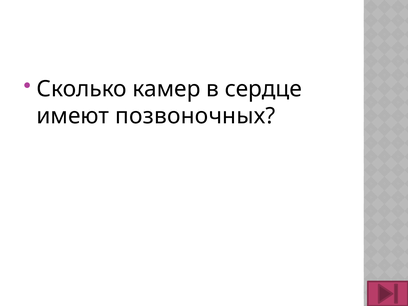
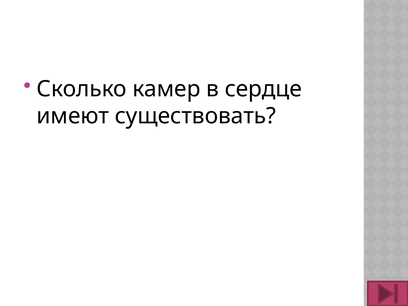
позвоночных: позвоночных -> существовать
